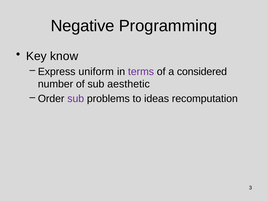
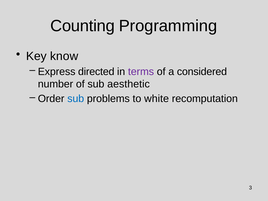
Negative: Negative -> Counting
uniform: uniform -> directed
sub at (76, 99) colour: purple -> blue
ideas: ideas -> white
